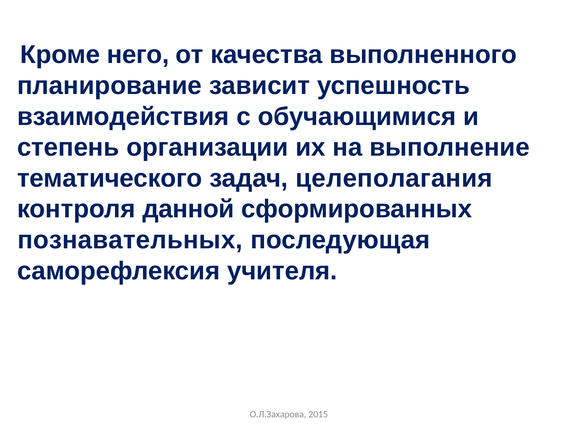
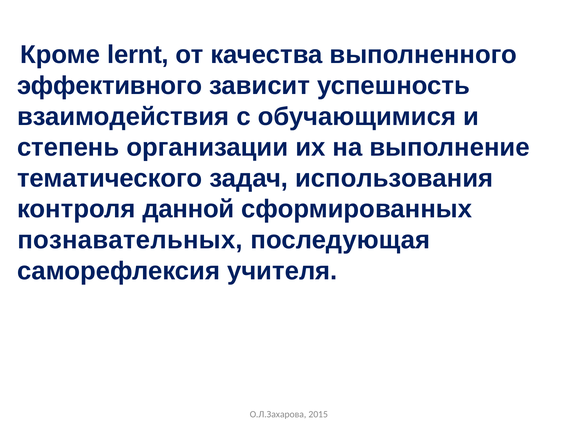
него: него -> lernt
планирование: планирование -> эффективного
целеполагания: целеполагания -> использования
